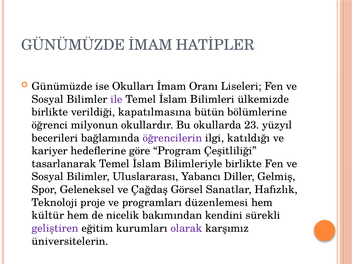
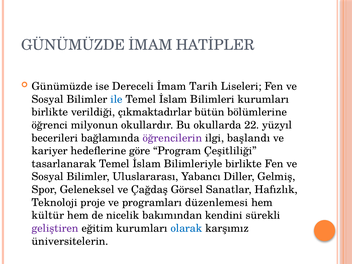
Okulları: Okulları -> Dereceli
Oranı: Oranı -> Tarih
ile colour: purple -> blue
Bilimleri ülkemizde: ülkemizde -> kurumları
kapatılmasına: kapatılmasına -> çıkmaktadırlar
23: 23 -> 22
katıldığı: katıldığı -> başlandı
olarak colour: purple -> blue
